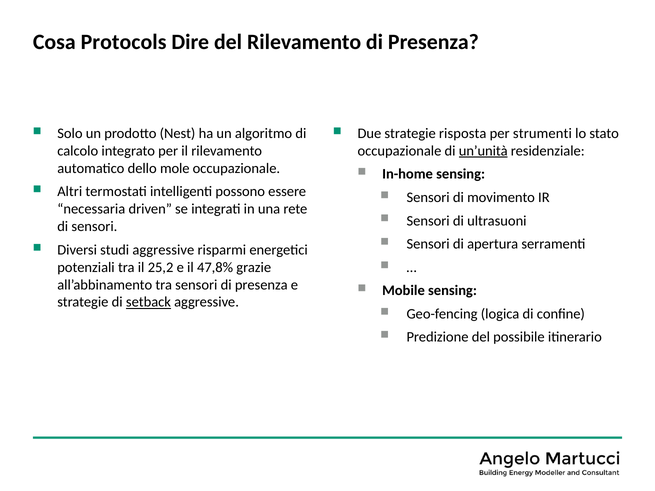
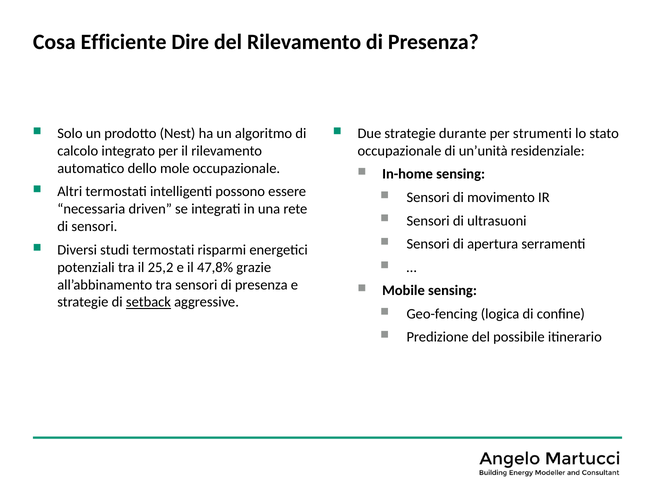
Protocols: Protocols -> Efficiente
risposta: risposta -> durante
un’unità underline: present -> none
studi aggressive: aggressive -> termostati
